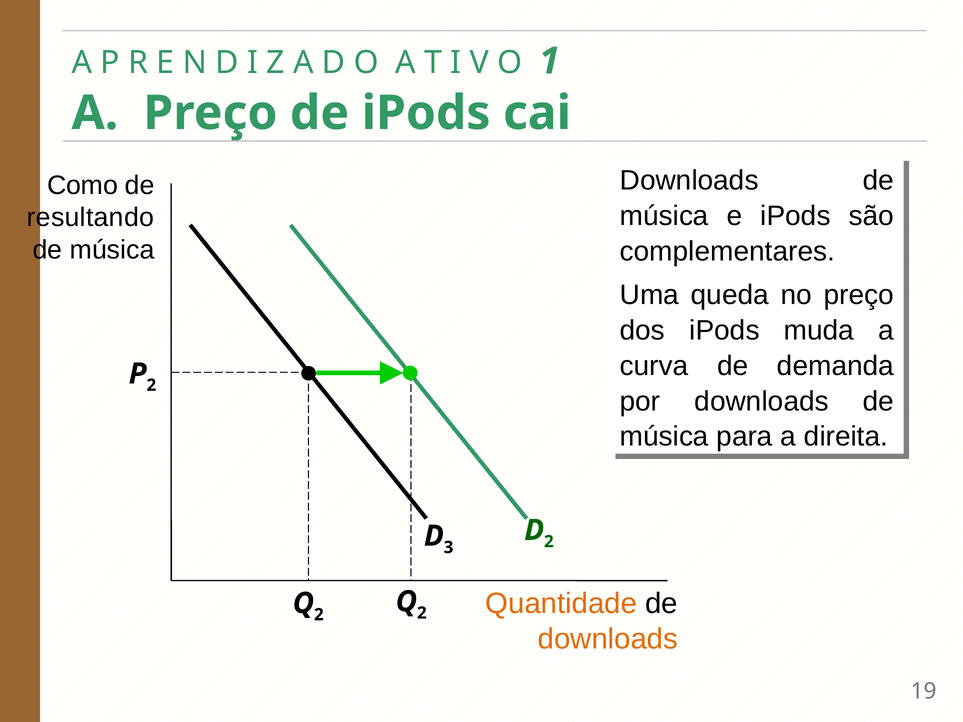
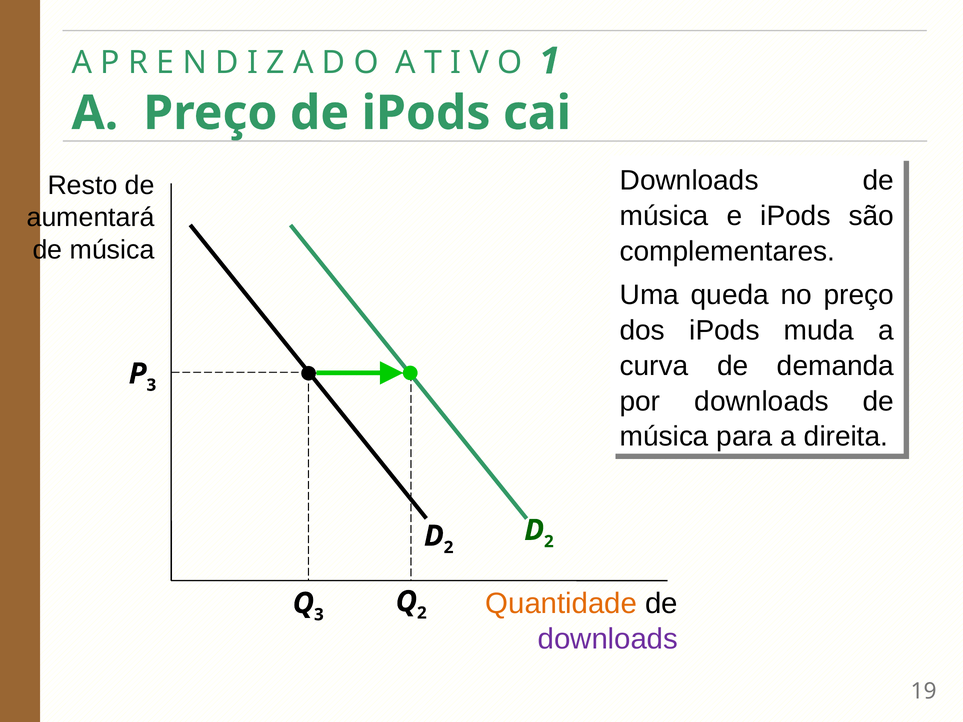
Como: Como -> Resto
resultando: resultando -> aumentará
P 2: 2 -> 3
3 at (449, 548): 3 -> 2
2 at (319, 615): 2 -> 3
downloads at (608, 639) colour: orange -> purple
